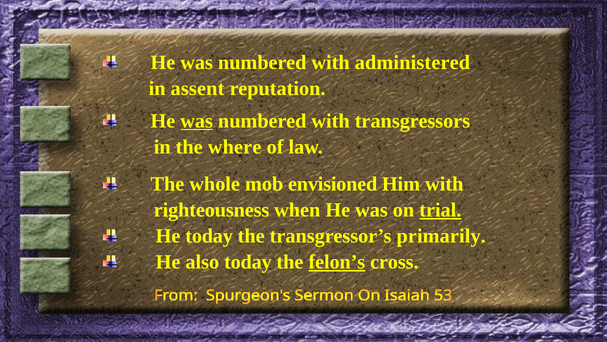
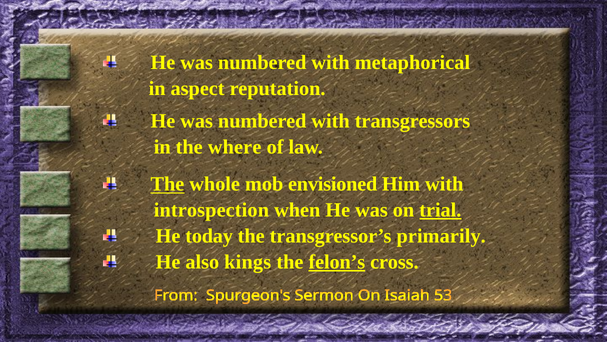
administered: administered -> metaphorical
assent: assent -> aspect
was at (197, 121) underline: present -> none
The at (167, 184) underline: none -> present
righteousness: righteousness -> introspection
also today: today -> kings
